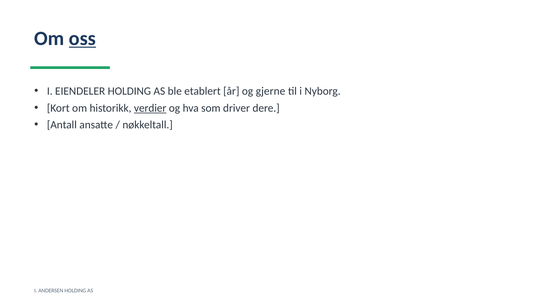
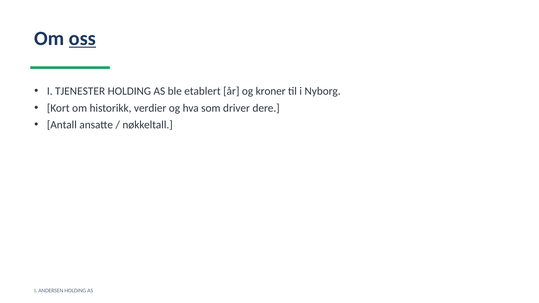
EIENDELER: EIENDELER -> TJENESTER
gjerne: gjerne -> kroner
verdier underline: present -> none
